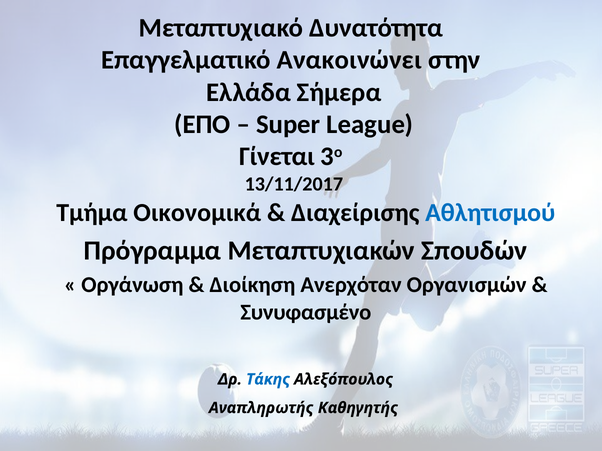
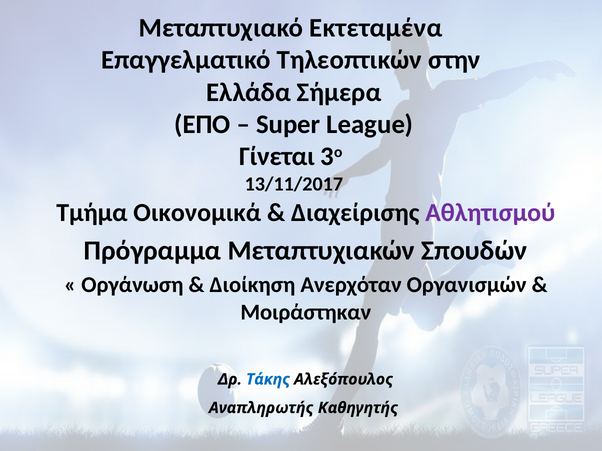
Δυνατότητα: Δυνατότητα -> Εκτεταμένα
Ανακοινώνει: Ανακοινώνει -> Τηλεοπτικών
Αθλητισμού colour: blue -> purple
Συνυφασμένο: Συνυφασμένο -> Μοιράστηκαν
